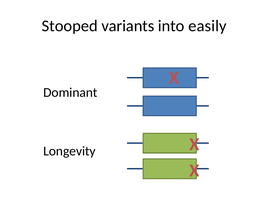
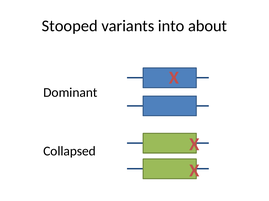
easily: easily -> about
Longevity: Longevity -> Collapsed
